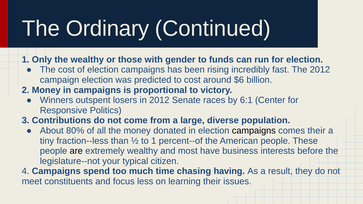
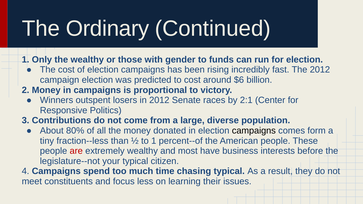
6:1: 6:1 -> 2:1
comes their: their -> form
are colour: black -> red
chasing having: having -> typical
